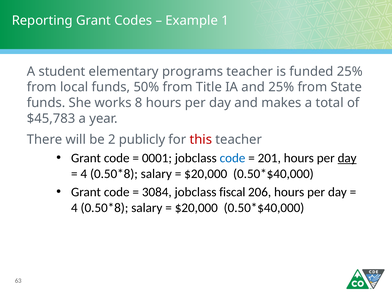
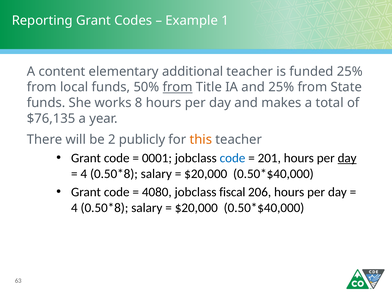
student: student -> content
programs: programs -> additional
from at (178, 87) underline: none -> present
$45,783: $45,783 -> $76,135
this colour: red -> orange
3084: 3084 -> 4080
